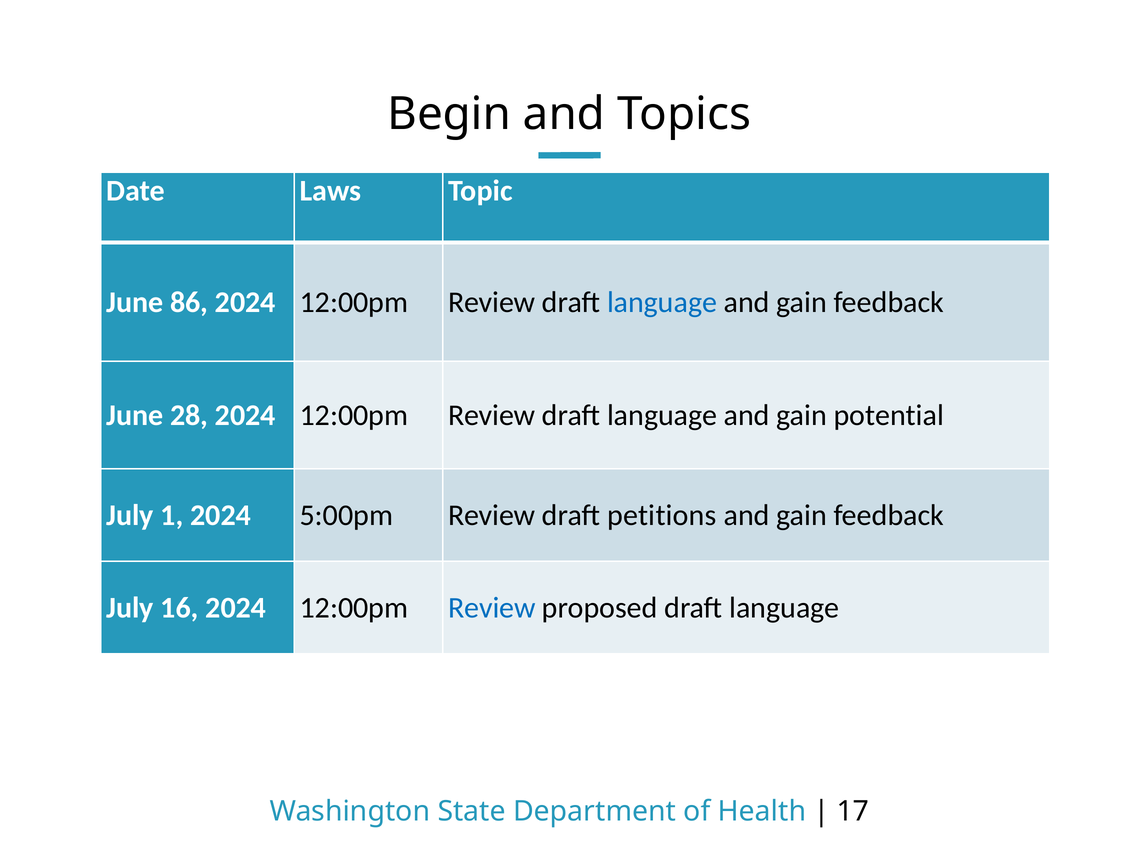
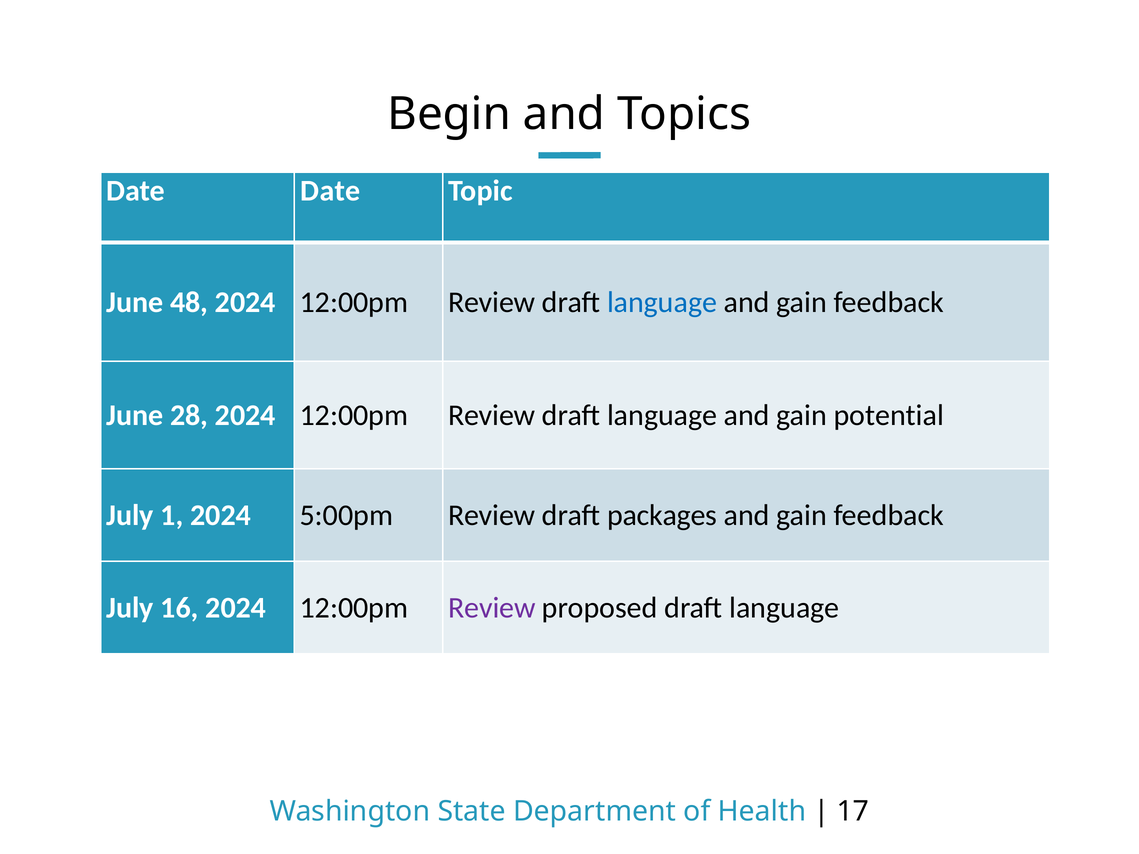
Date Laws: Laws -> Date
86: 86 -> 48
petitions: petitions -> packages
Review at (492, 608) colour: blue -> purple
